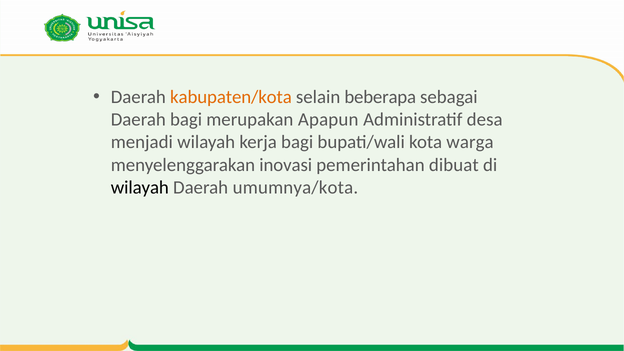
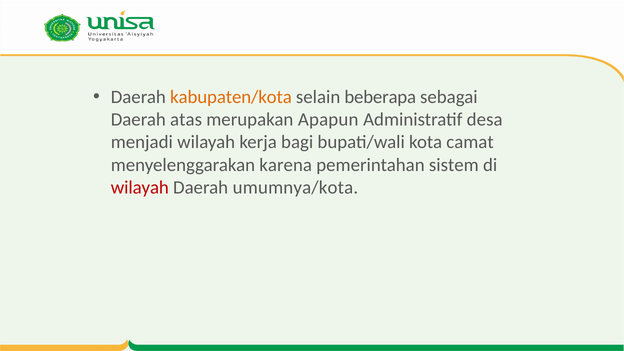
Daerah bagi: bagi -> atas
warga: warga -> camat
inovasi: inovasi -> karena
dibuat: dibuat -> sistem
wilayah at (140, 187) colour: black -> red
